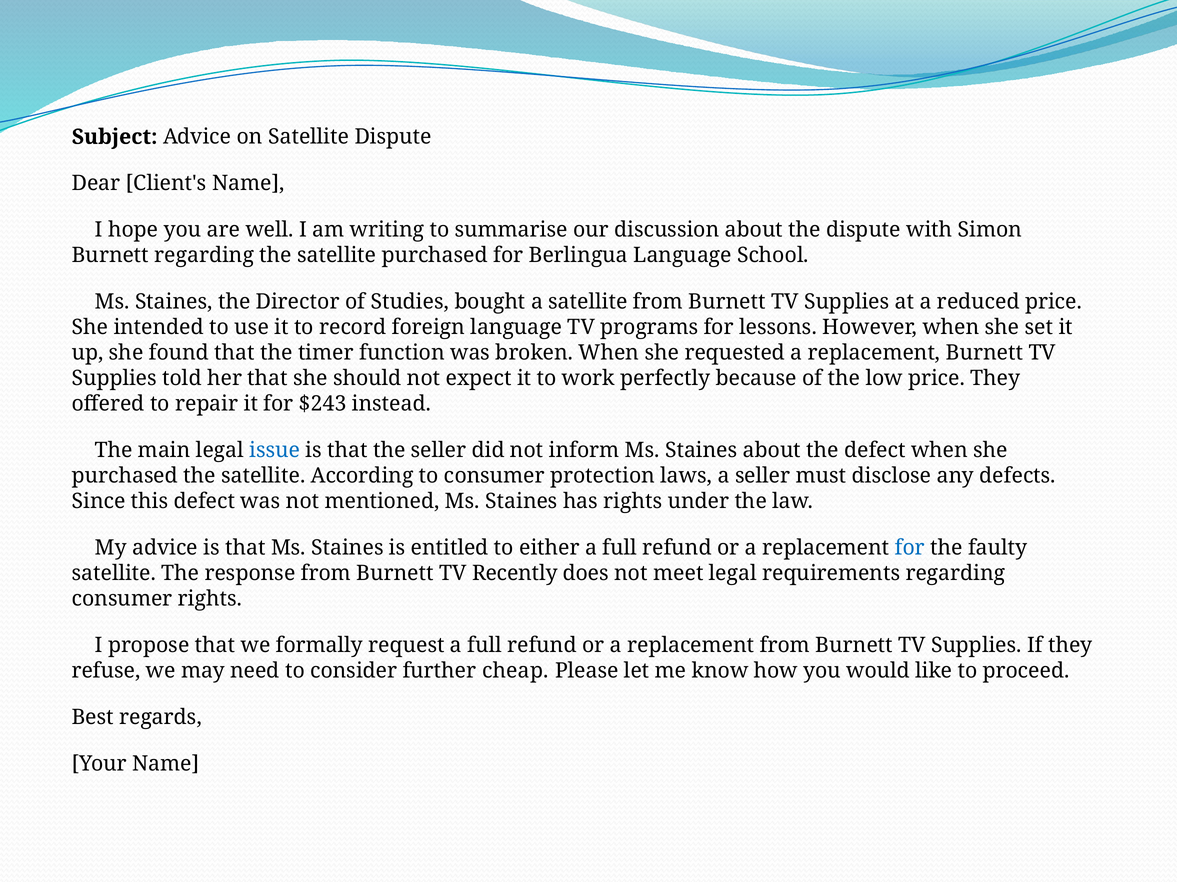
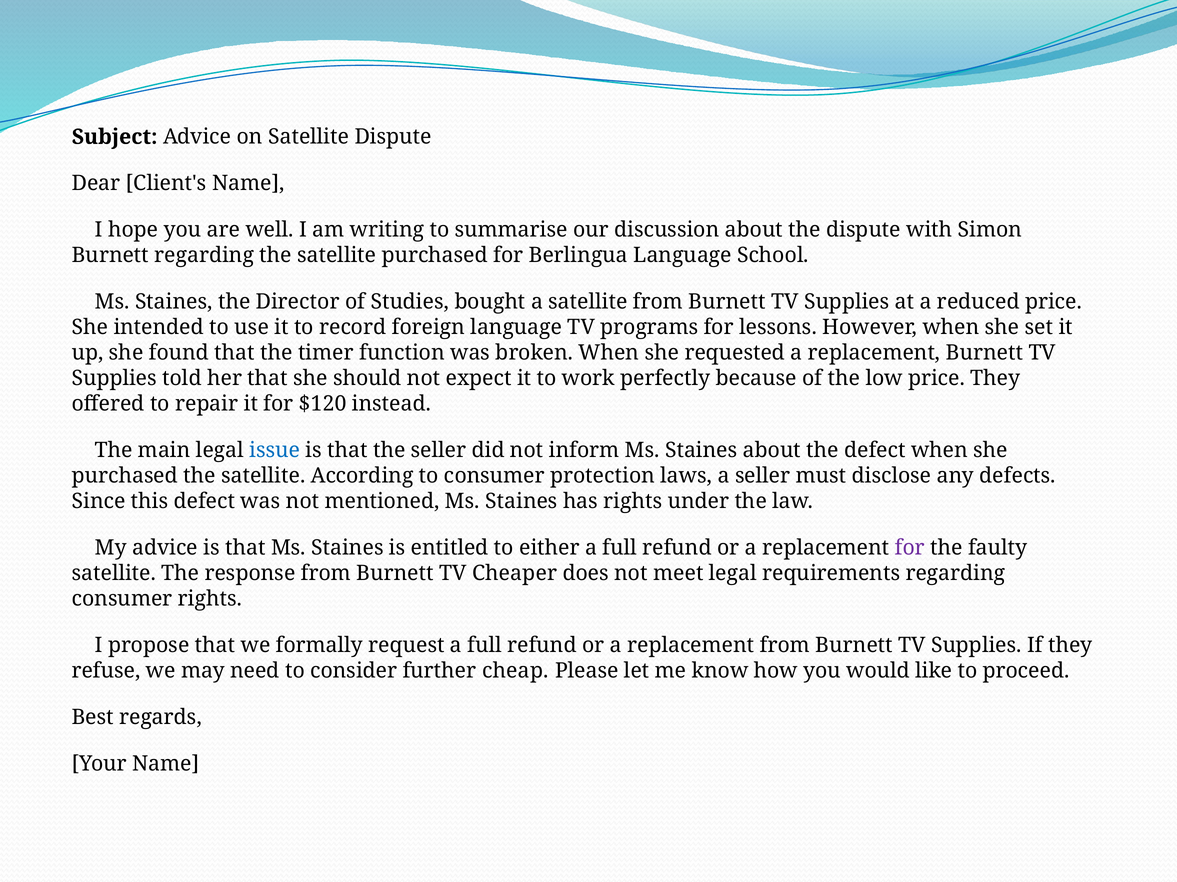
$243: $243 -> $120
for at (910, 548) colour: blue -> purple
Recently: Recently -> Cheaper
